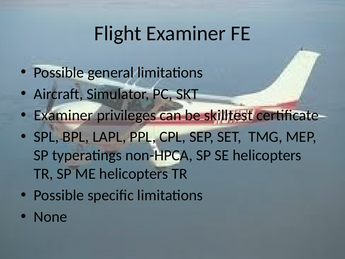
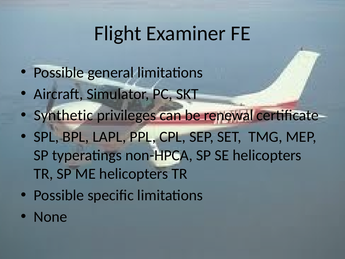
Examiner at (63, 115): Examiner -> Synthetic
skilltest: skilltest -> renewal
